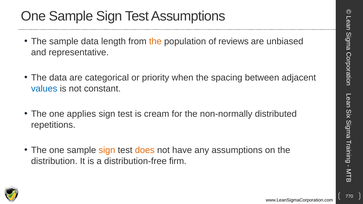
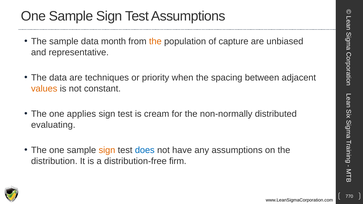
length: length -> month
reviews: reviews -> capture
categorical: categorical -> techniques
values colour: blue -> orange
repetitions: repetitions -> evaluating
does colour: orange -> blue
